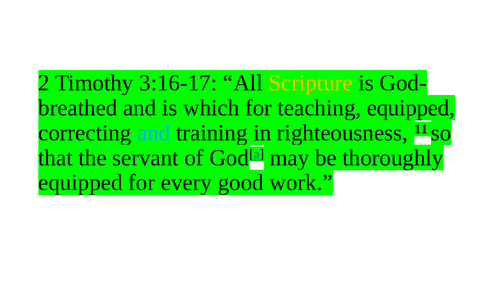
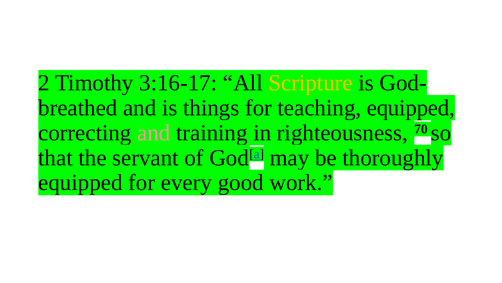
which: which -> things
and at (154, 132) colour: light blue -> pink
11: 11 -> 70
